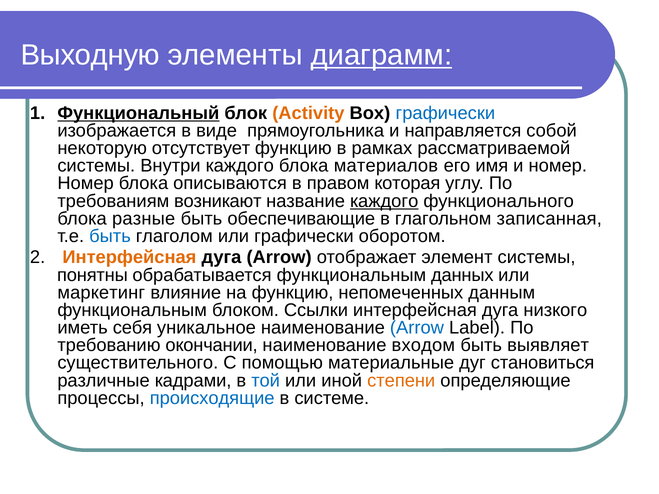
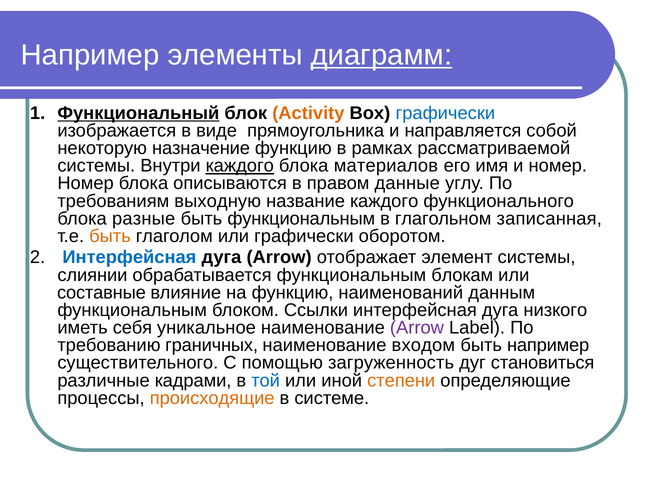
Выходную at (90, 55): Выходную -> Например
отсутствует: отсутствует -> назначение
каждого at (240, 166) underline: none -> present
которая: которая -> данные
возникают: возникают -> выходную
каждого at (384, 201) underline: present -> none
быть обеспечивающие: обеспечивающие -> функциональным
быть at (110, 236) colour: blue -> orange
Интерфейсная at (129, 258) colour: orange -> blue
понятны: понятны -> слиянии
данных: данных -> блокам
маркетинг: маркетинг -> составные
непомеченных: непомеченных -> наименований
Arrow at (417, 328) colour: blue -> purple
окончании: окончании -> граничных
быть выявляет: выявляет -> например
материальные: материальные -> загруженность
происходящие colour: blue -> orange
